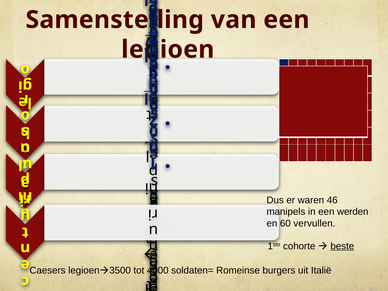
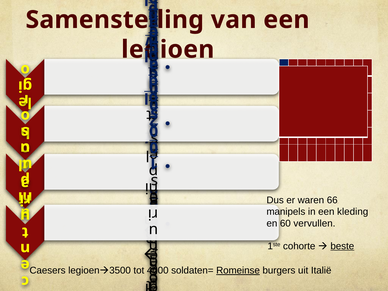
46: 46 -> 66
werden: werden -> kleding
Romeinse underline: none -> present
